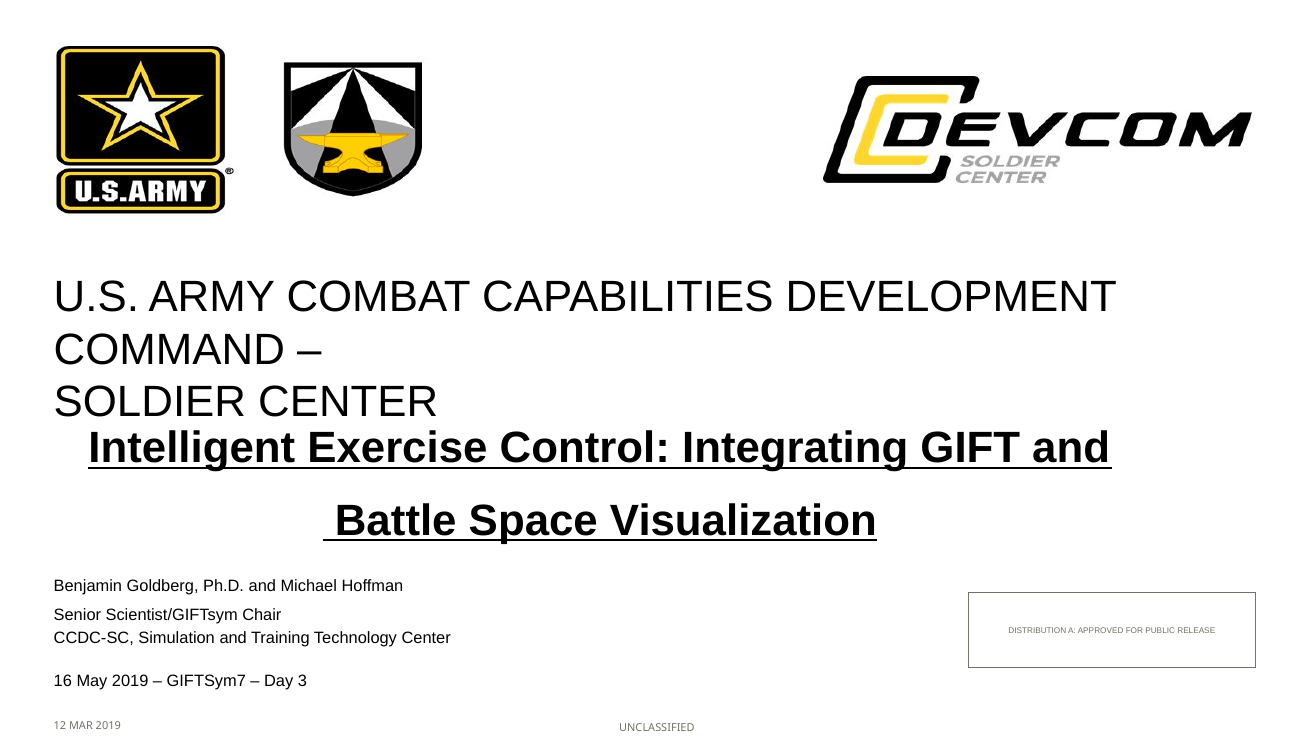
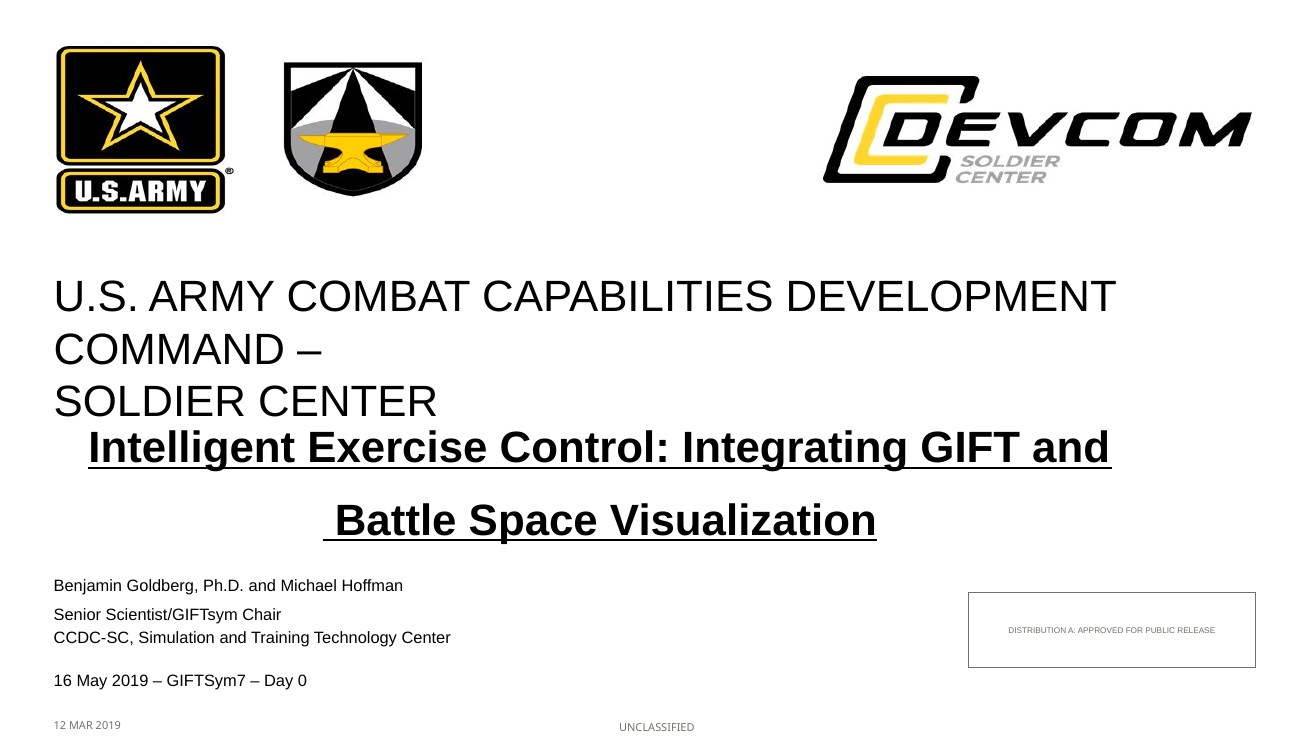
3: 3 -> 0
